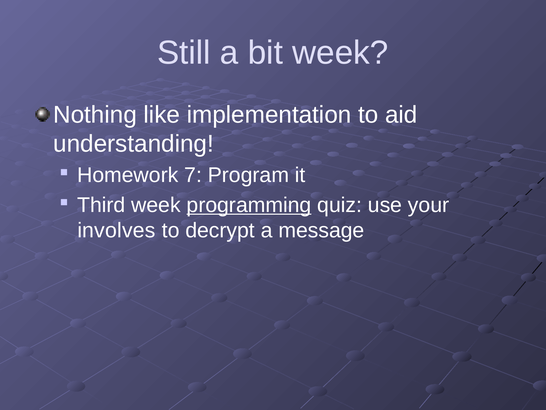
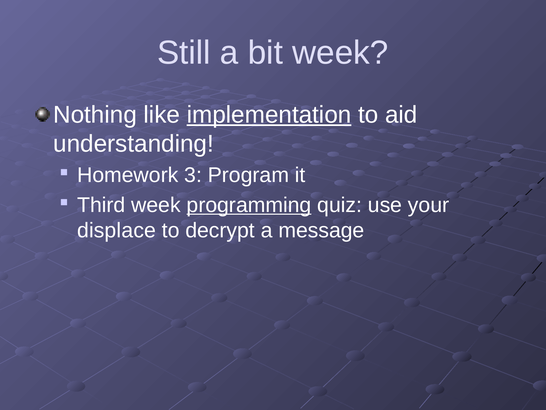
implementation underline: none -> present
7: 7 -> 3
involves: involves -> displace
